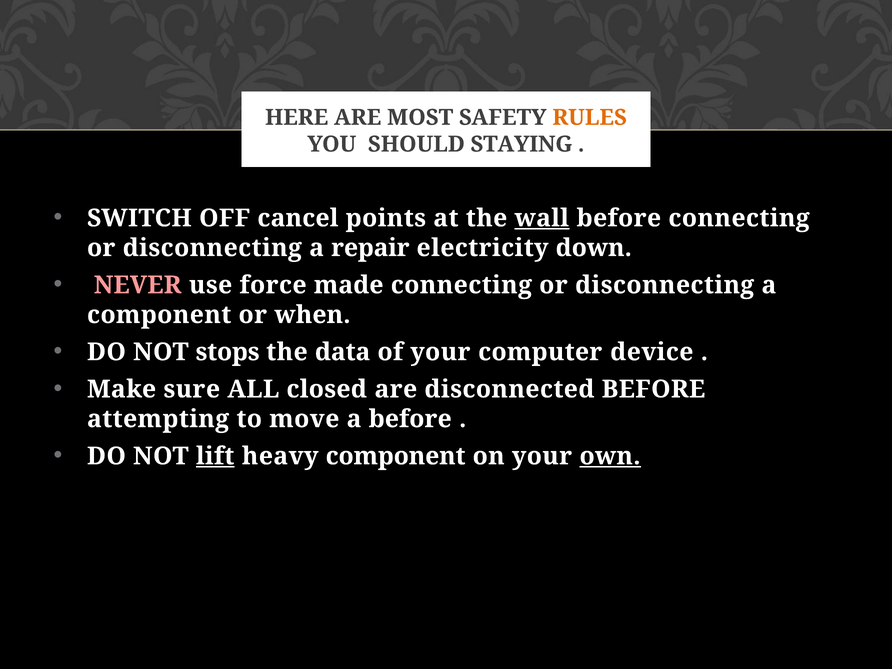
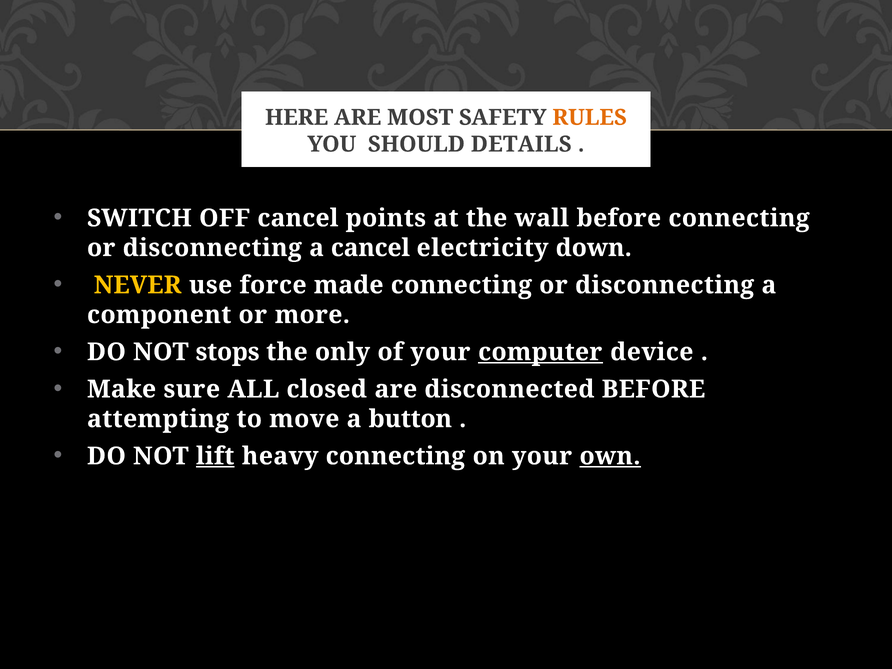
STAYING: STAYING -> DETAILS
wall underline: present -> none
a repair: repair -> cancel
NEVER colour: pink -> yellow
when: when -> more
data: data -> only
computer underline: none -> present
a before: before -> button
heavy component: component -> connecting
